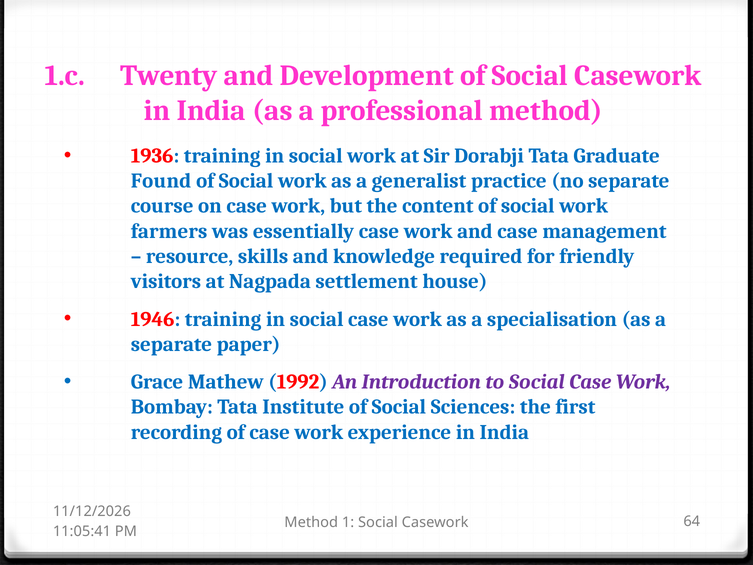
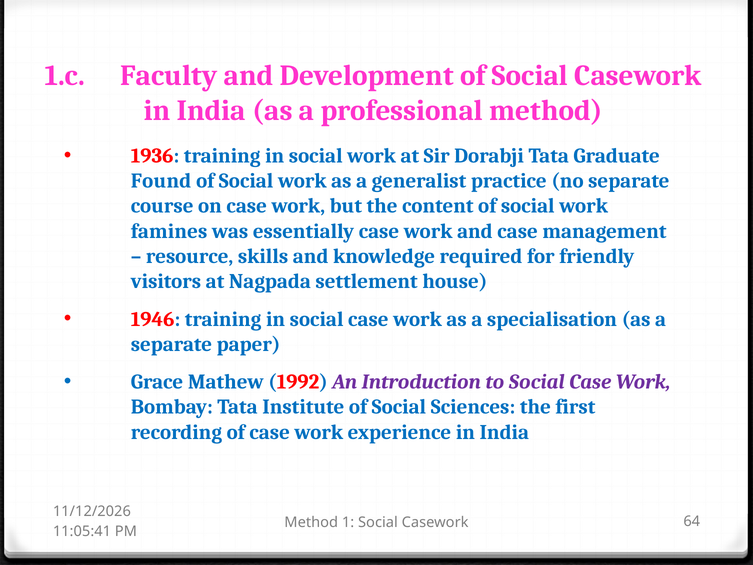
Twenty: Twenty -> Faculty
farmers: farmers -> famines
